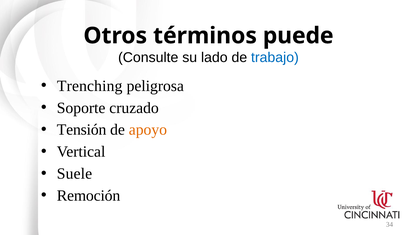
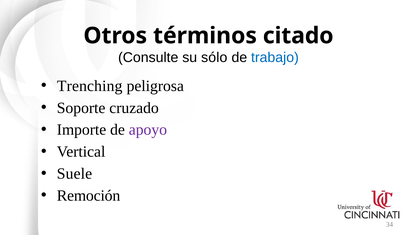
puede: puede -> citado
lado: lado -> sólo
Tensión: Tensión -> Importe
apoyo colour: orange -> purple
